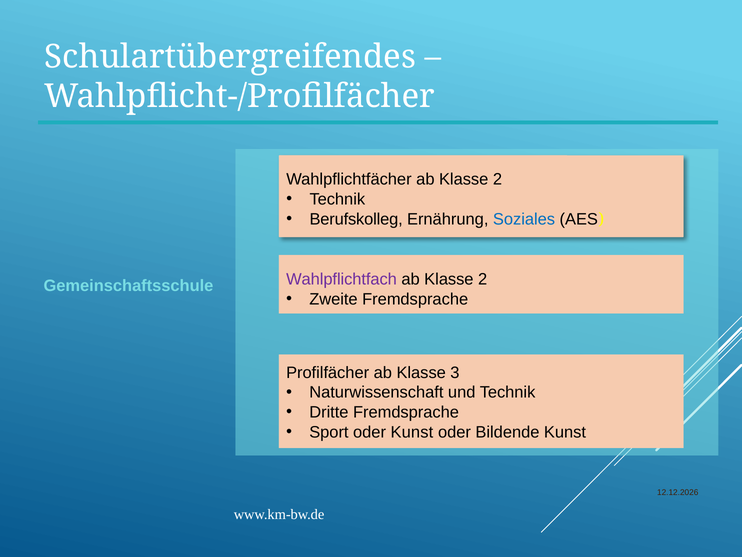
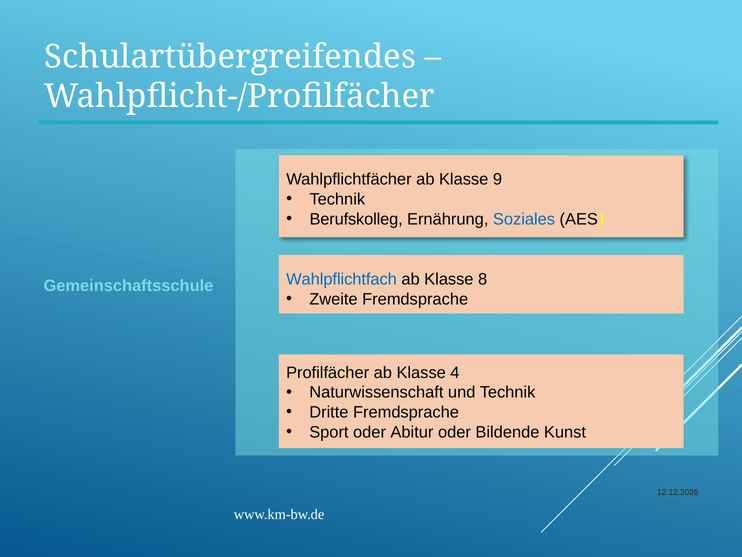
Wahlpflichtfächer ab Klasse 2: 2 -> 9
Wahlpflichtfach colour: purple -> blue
2 at (483, 279): 2 -> 8
3: 3 -> 4
oder Kunst: Kunst -> Abitur
